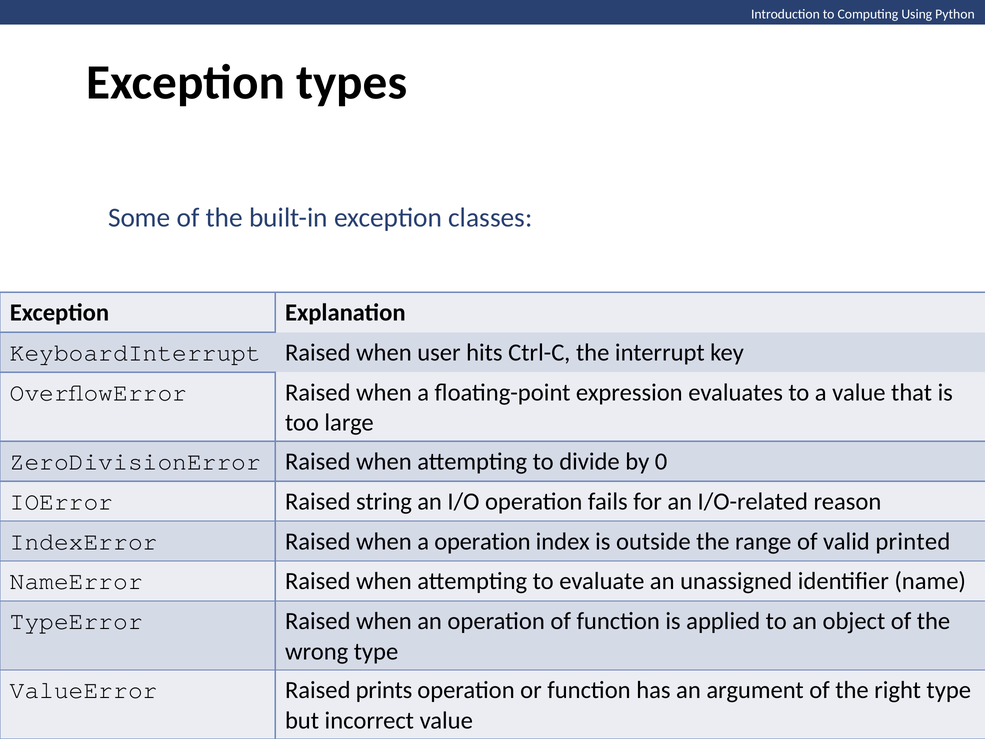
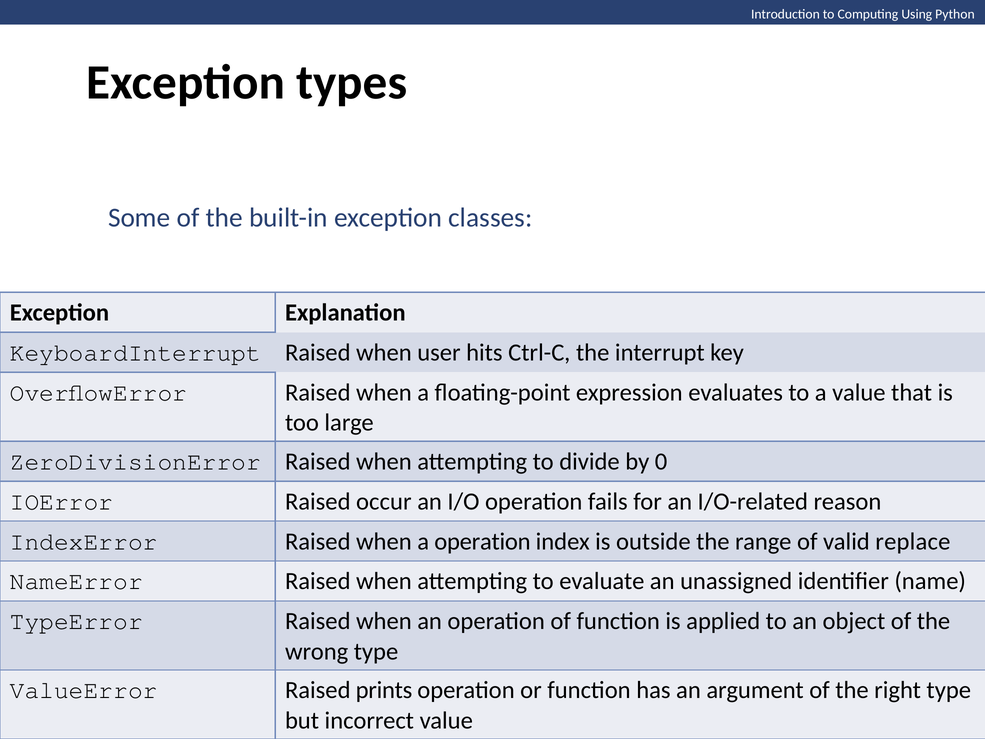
string: string -> occur
printed: printed -> replace
